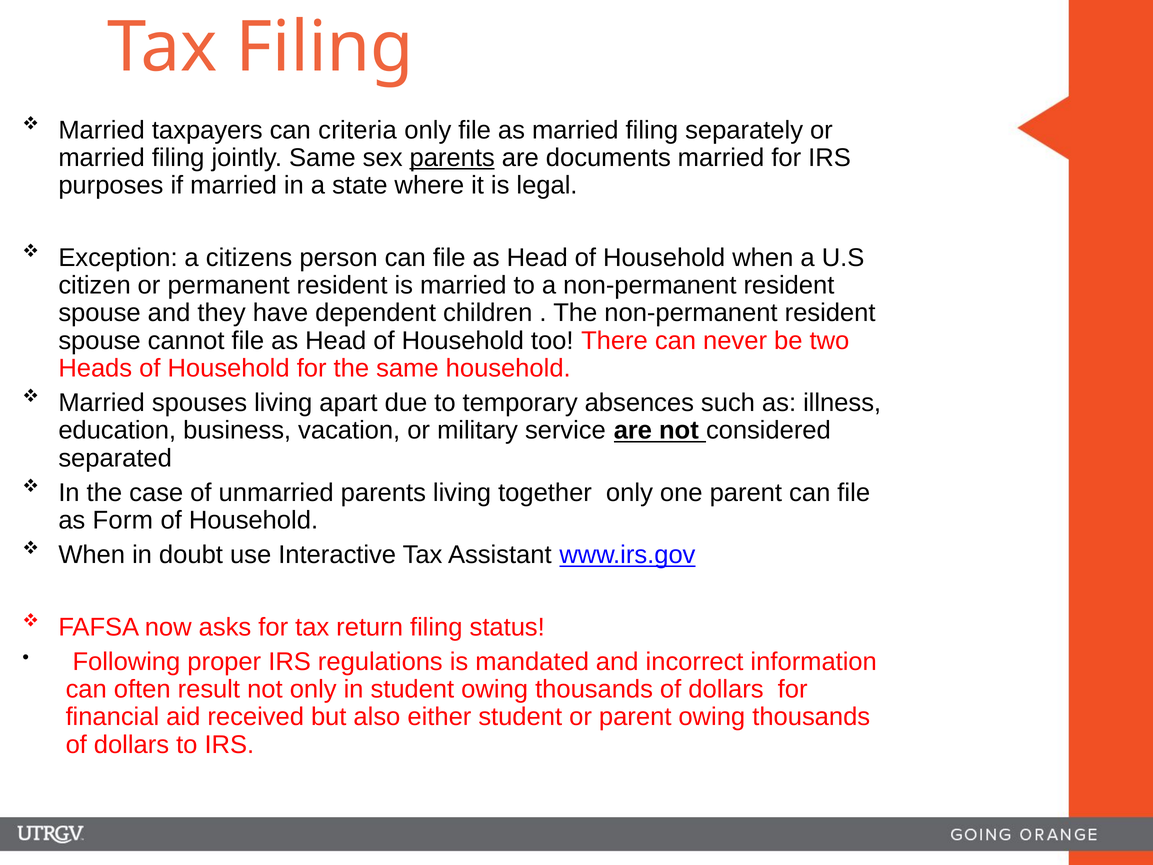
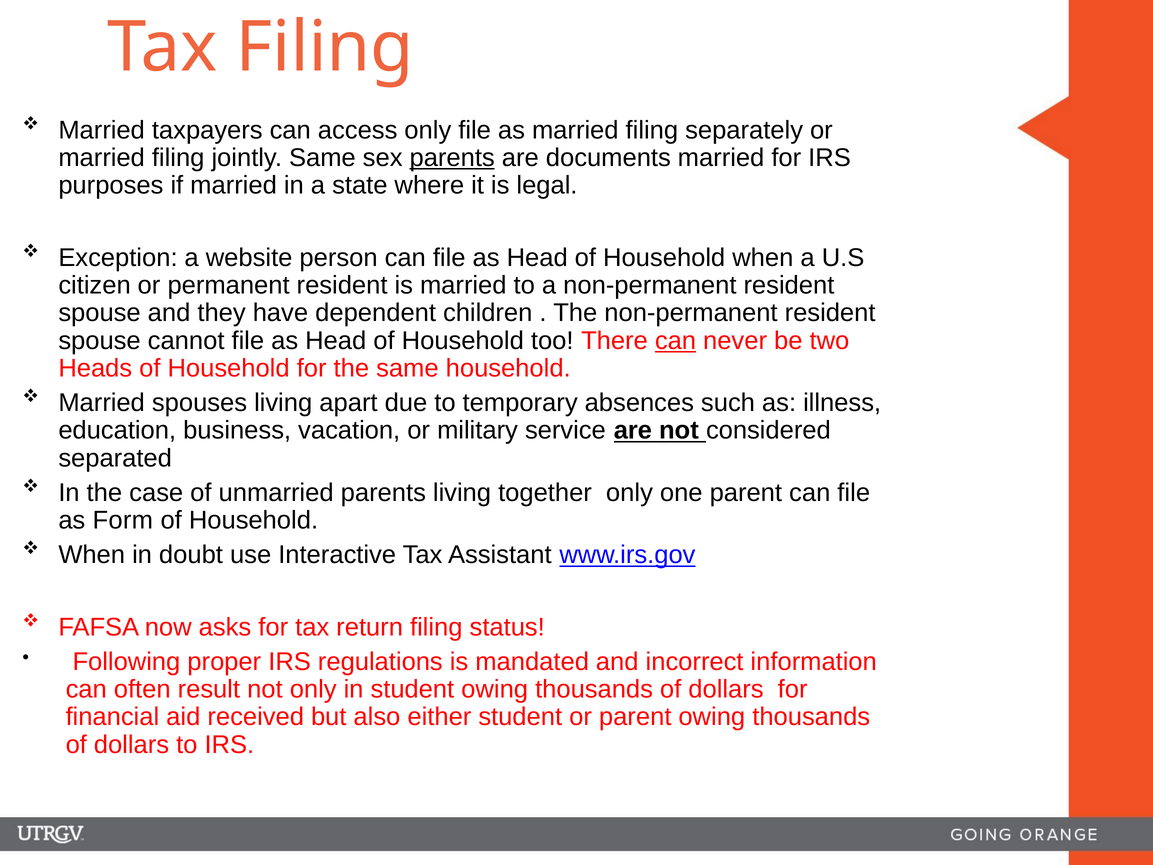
criteria: criteria -> access
citizens: citizens -> website
can at (675, 340) underline: none -> present
